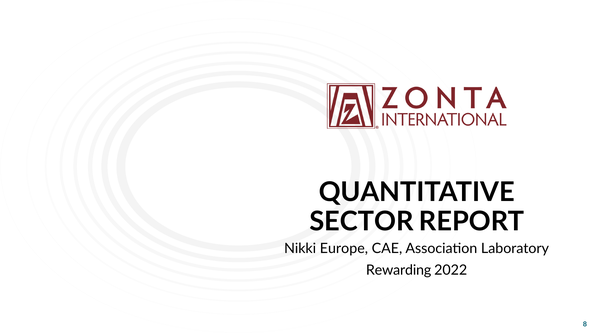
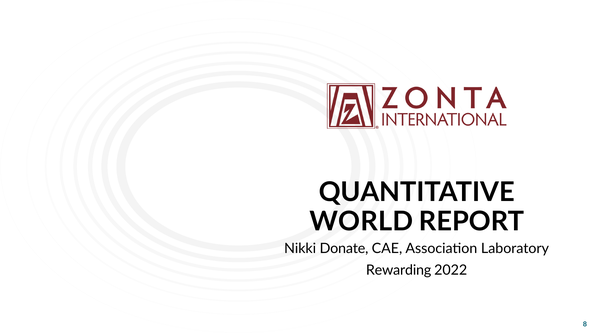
SECTOR: SECTOR -> WORLD
Europe: Europe -> Donate
